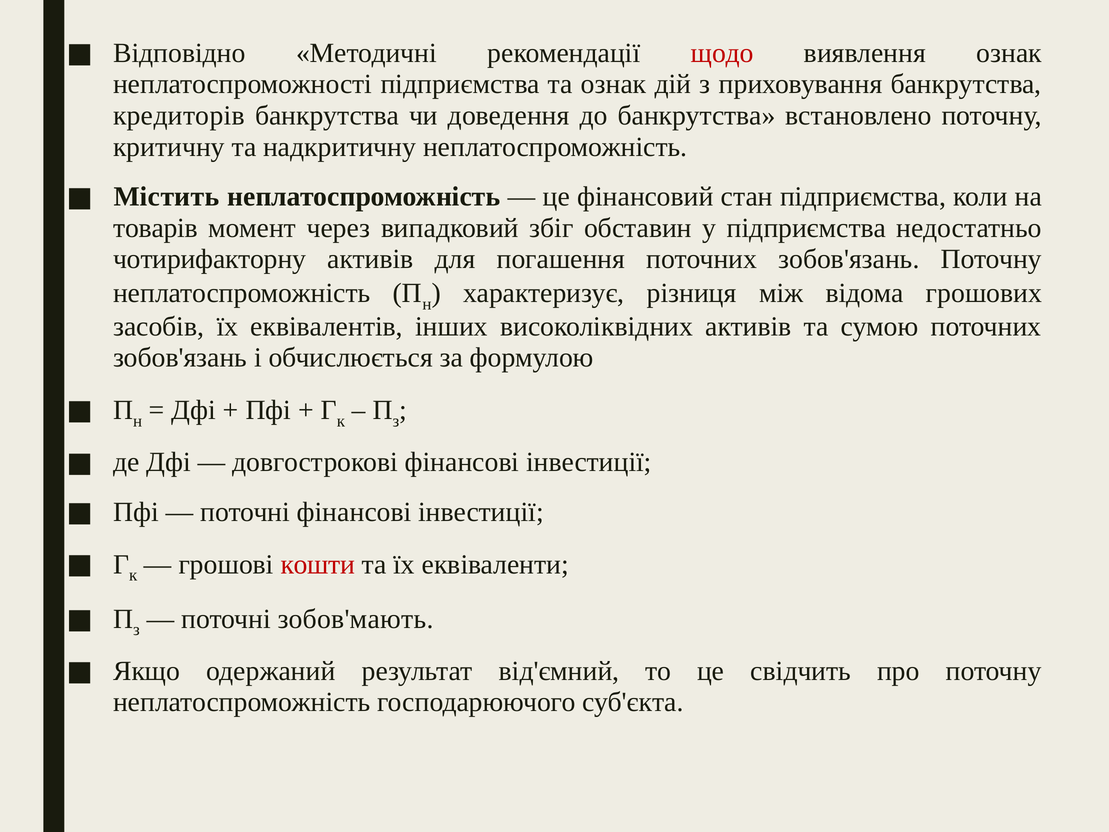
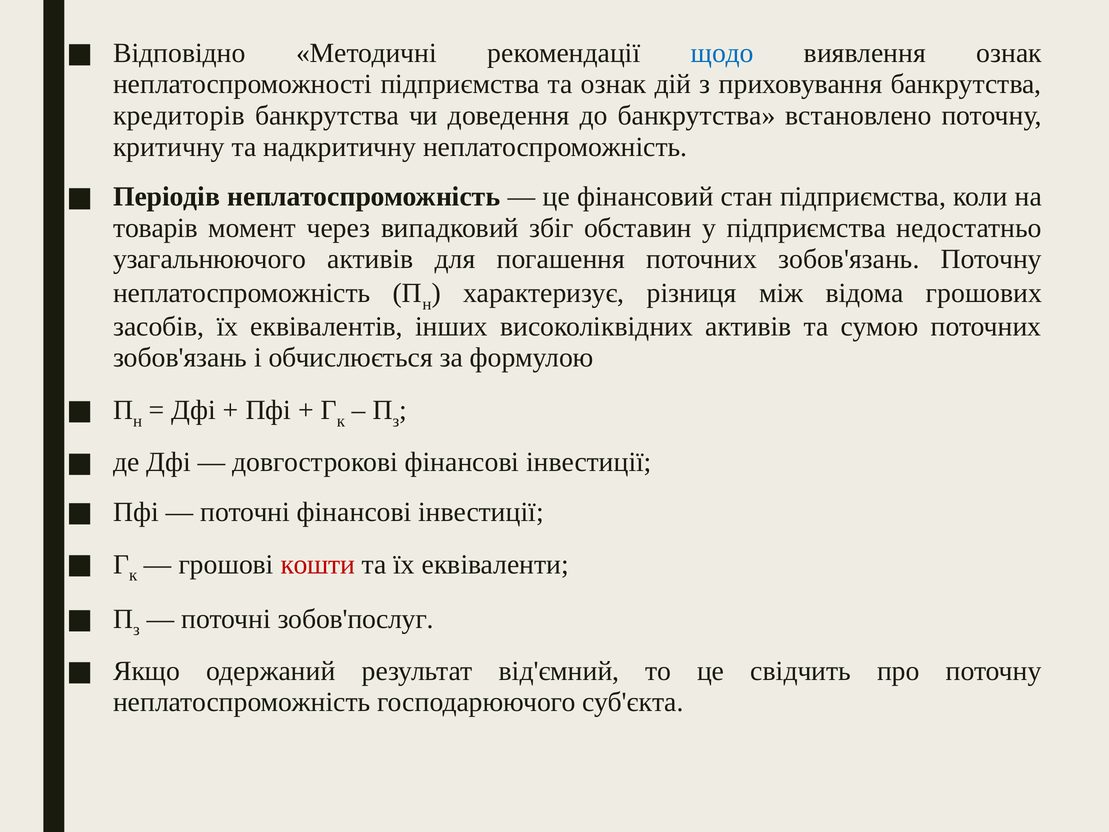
щодо colour: red -> blue
Містить: Містить -> Періодів
чотирифакторну: чотирифакторну -> узагальнюючого
зобов'мають: зобов'мають -> зобов'послуг
